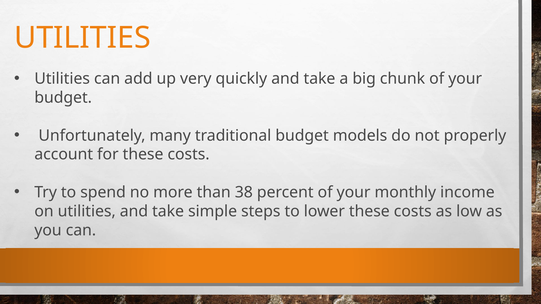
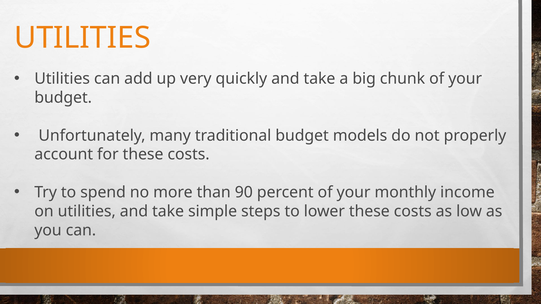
38: 38 -> 90
